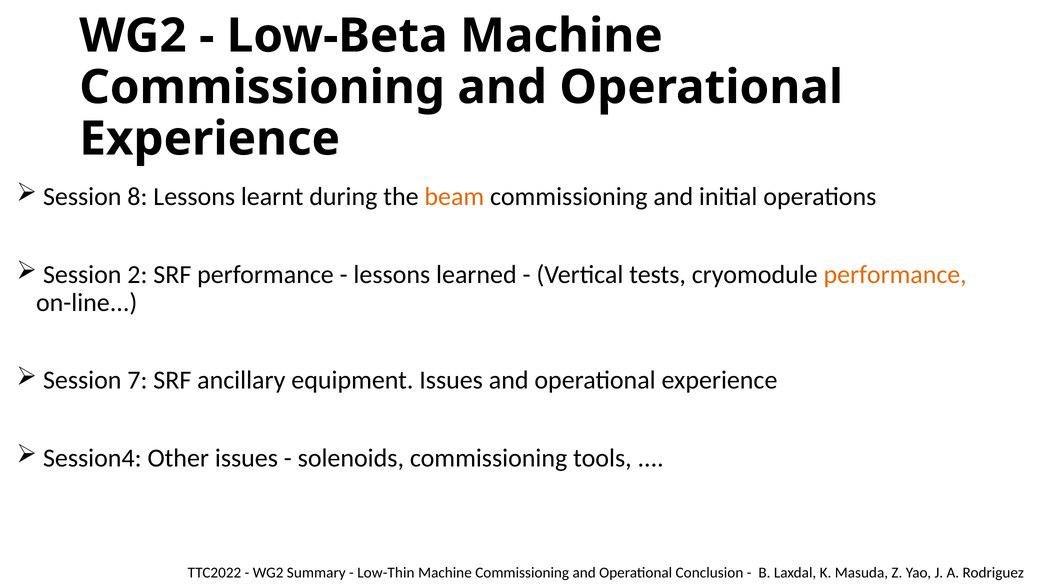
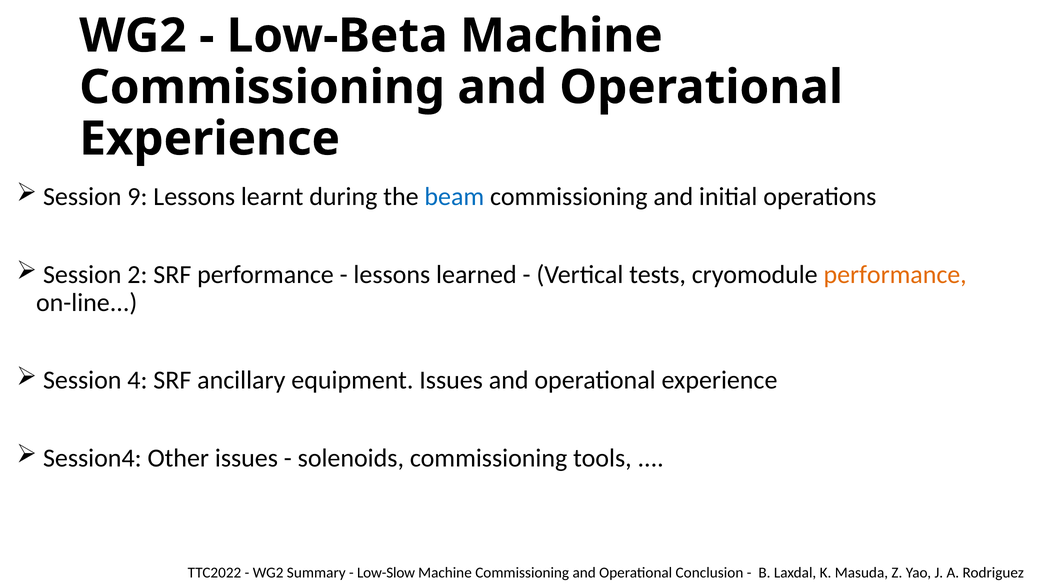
8: 8 -> 9
beam colour: orange -> blue
7: 7 -> 4
Low-Thin: Low-Thin -> Low-Slow
